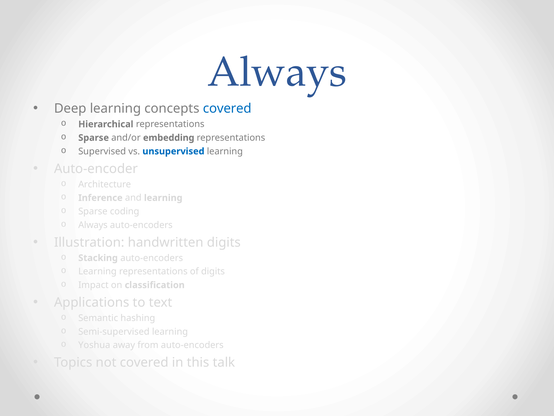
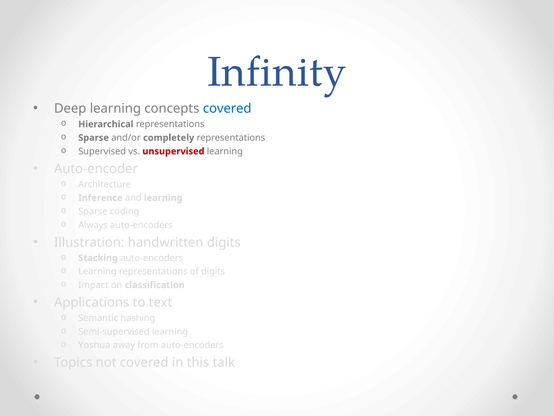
Always at (277, 72): Always -> Infinity
embedding: embedding -> completely
unsupervised colour: blue -> red
